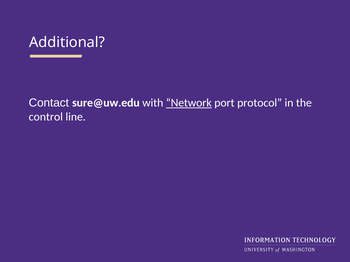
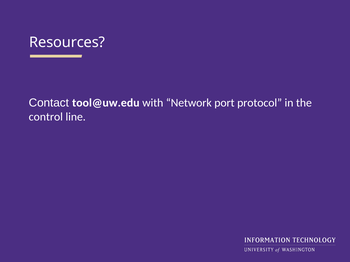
Additional: Additional -> Resources
sure@uw.edu: sure@uw.edu -> tool@uw.edu
Network underline: present -> none
